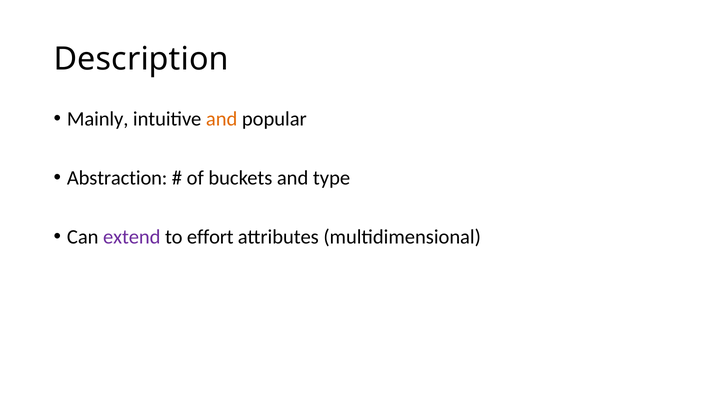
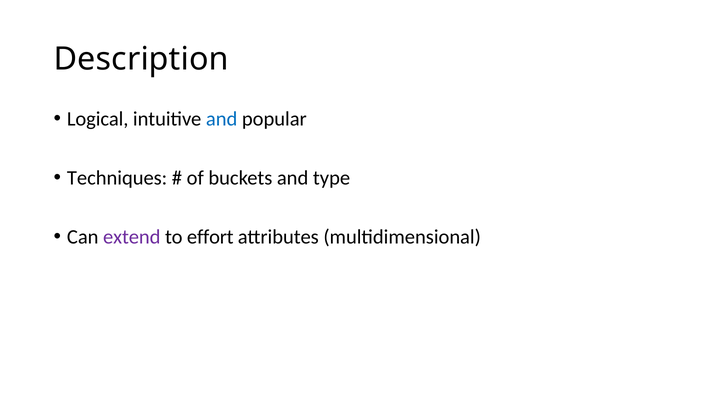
Mainly: Mainly -> Logical
and at (222, 119) colour: orange -> blue
Abstraction: Abstraction -> Techniques
